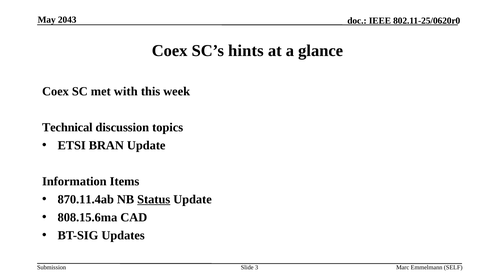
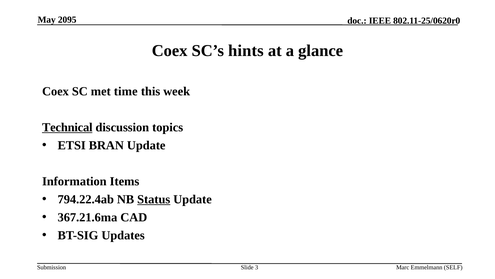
2043: 2043 -> 2095
with: with -> time
Technical underline: none -> present
870.11.4ab: 870.11.4ab -> 794.22.4ab
808.15.6ma: 808.15.6ma -> 367.21.6ma
